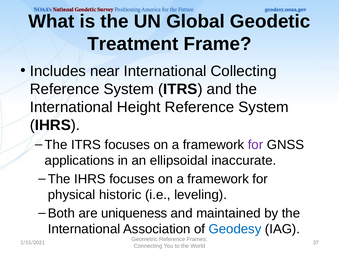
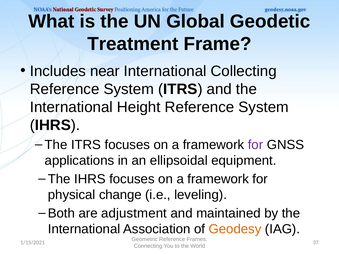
inaccurate: inaccurate -> equipment
historic: historic -> change
uniqueness: uniqueness -> adjustment
Geodesy colour: blue -> orange
